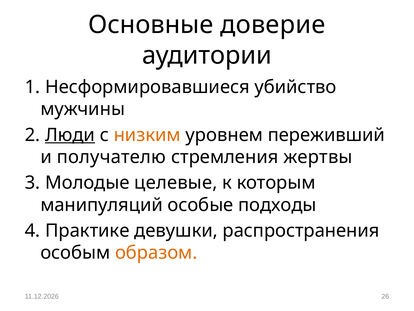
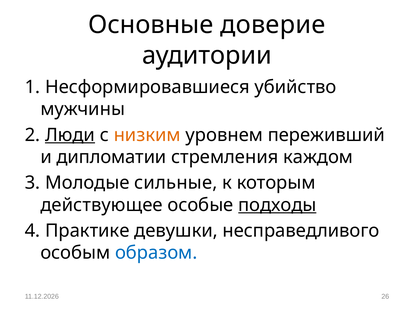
получателю: получателю -> дипломатии
жертвы: жертвы -> каждом
целевые: целевые -> сильные
манипуляций: манипуляций -> действующее
подходы underline: none -> present
распространения: распространения -> несправедливого
образом colour: orange -> blue
